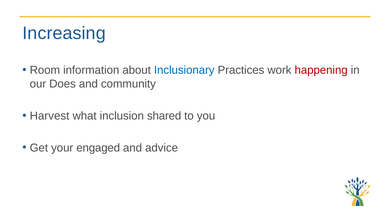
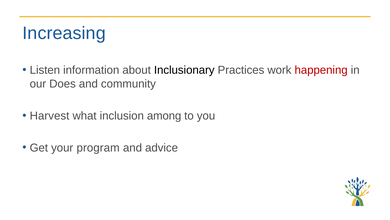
Room: Room -> Listen
Inclusionary colour: blue -> black
shared: shared -> among
engaged: engaged -> program
